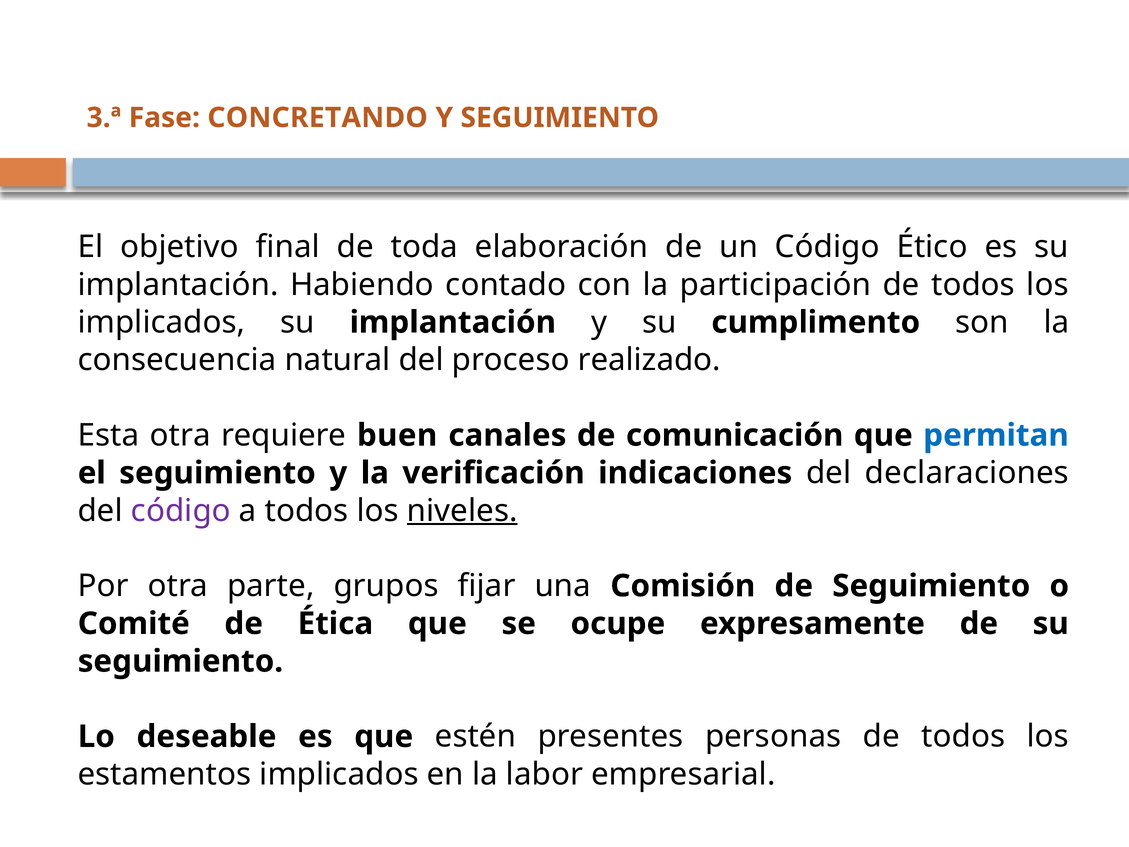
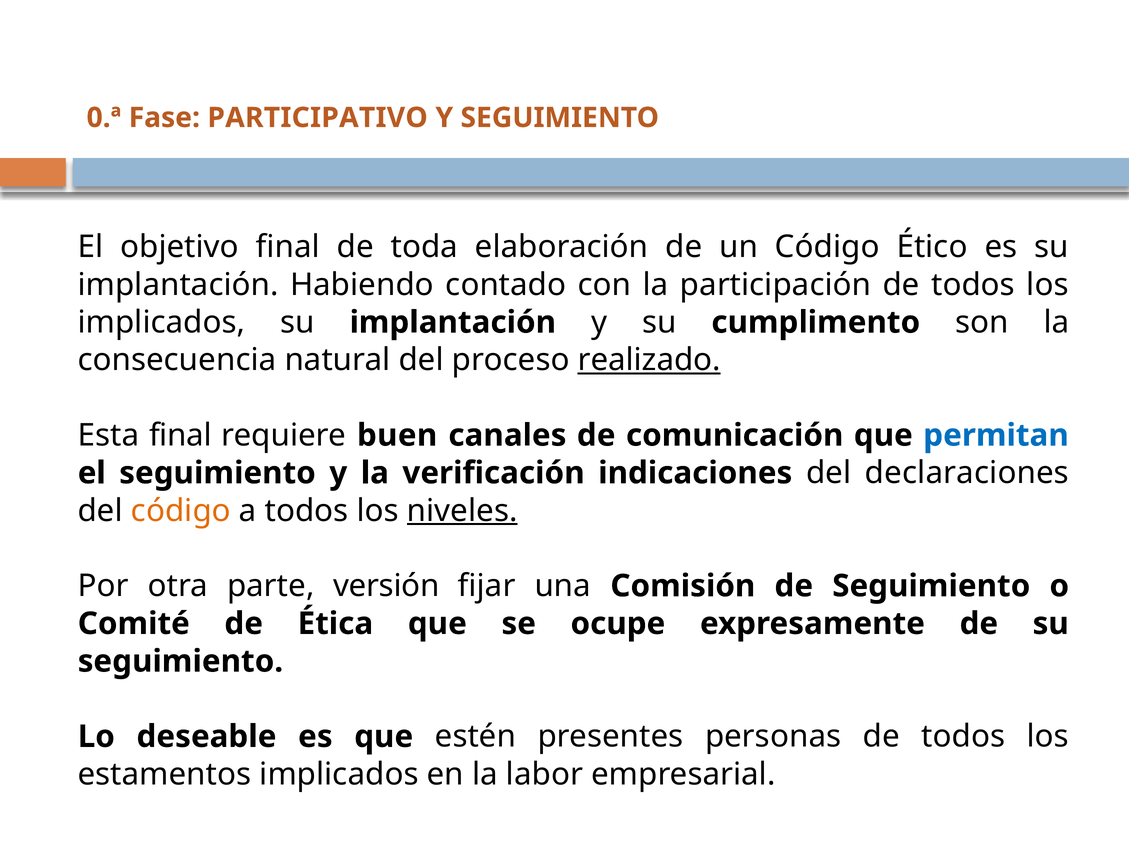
3.ª: 3.ª -> 0.ª
CONCRETANDO: CONCRETANDO -> PARTICIPATIVO
realizado underline: none -> present
Esta otra: otra -> final
código at (181, 510) colour: purple -> orange
grupos: grupos -> versión
